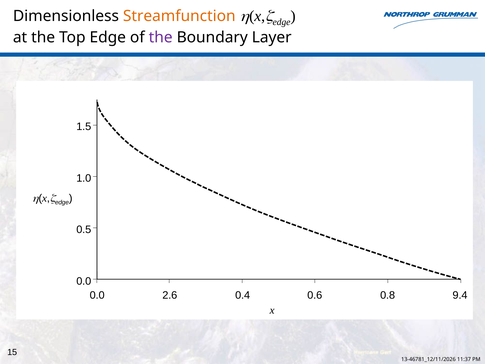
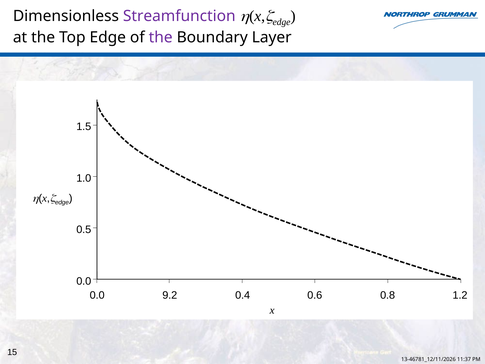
Streamfunction colour: orange -> purple
2.6: 2.6 -> 9.2
9.4: 9.4 -> 1.2
